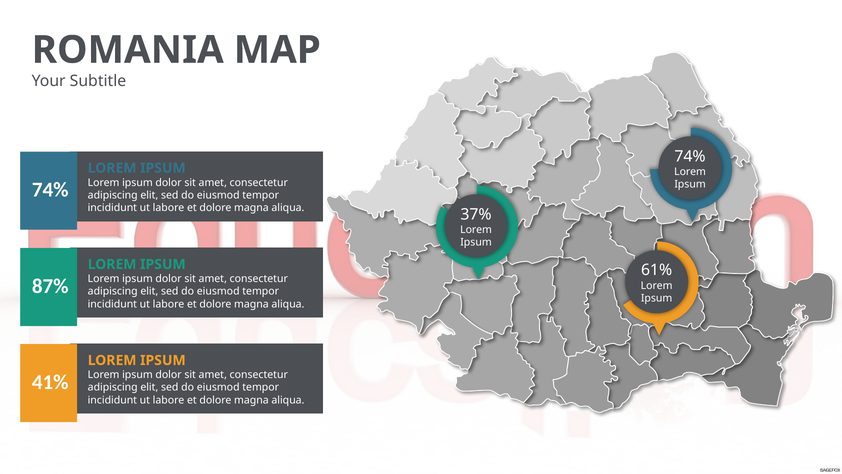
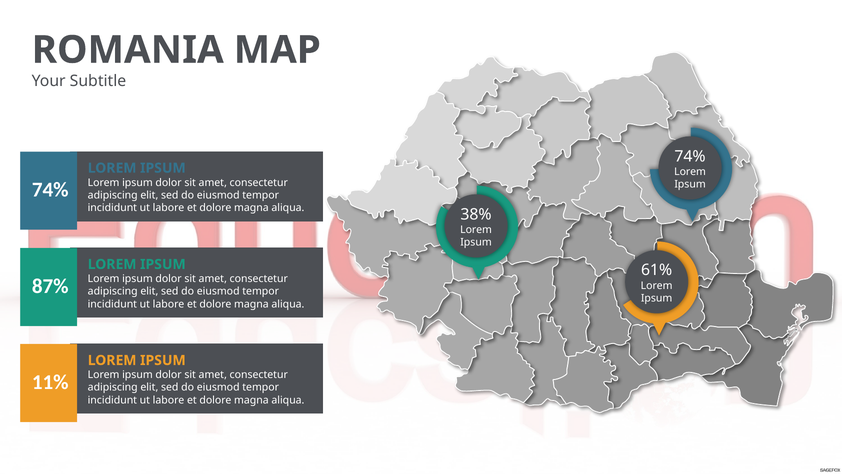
37%: 37% -> 38%
41%: 41% -> 11%
